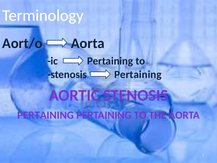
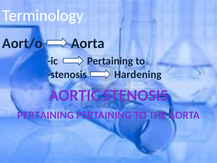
Pertaining at (138, 74): Pertaining -> Hardening
